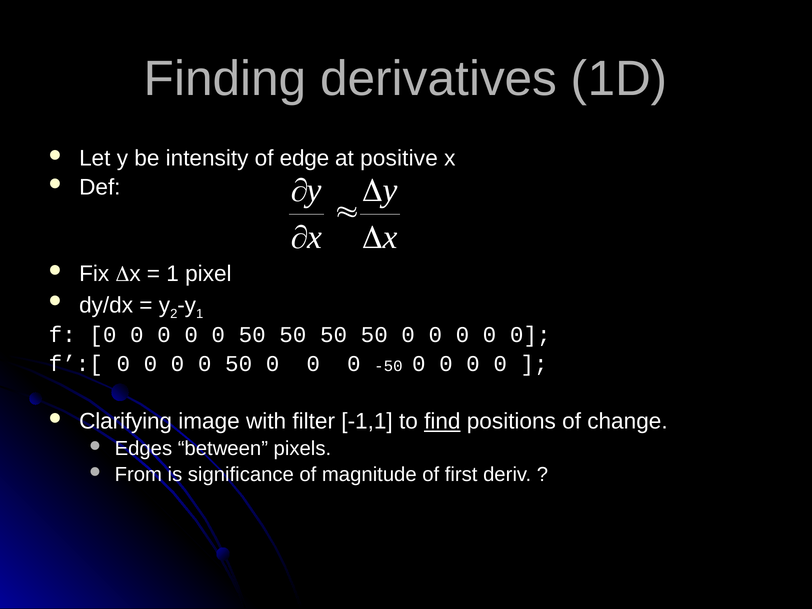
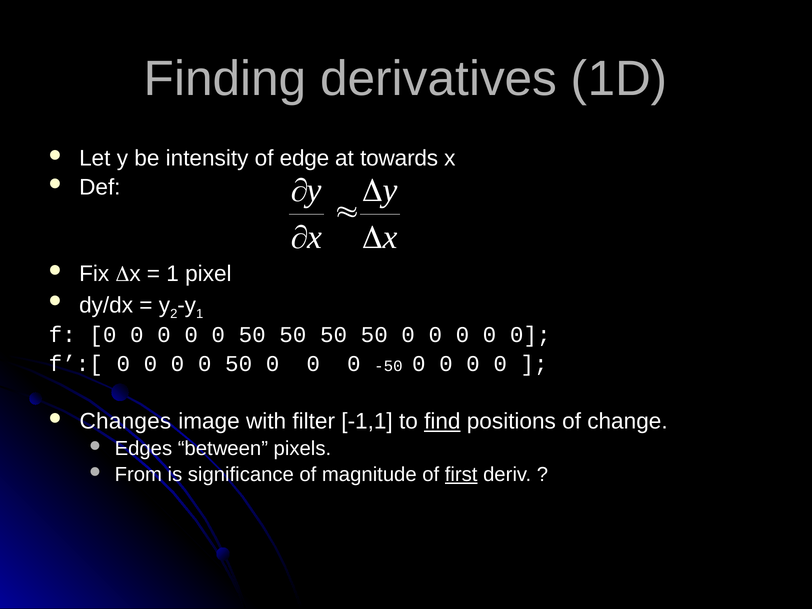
positive: positive -> towards
Clarifying: Clarifying -> Changes
first underline: none -> present
